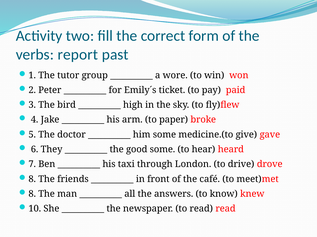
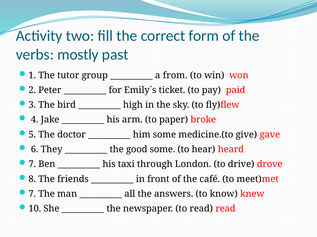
report: report -> mostly
wore: wore -> from
8 at (32, 194): 8 -> 7
